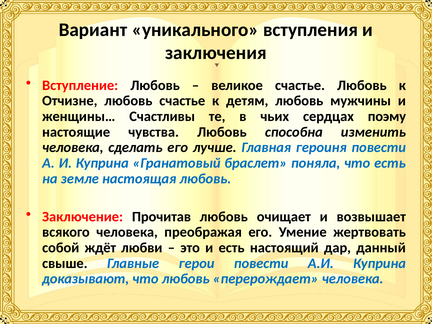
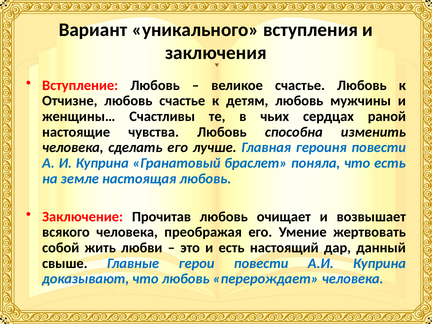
поэму: поэму -> раной
ждёт: ждёт -> жить
